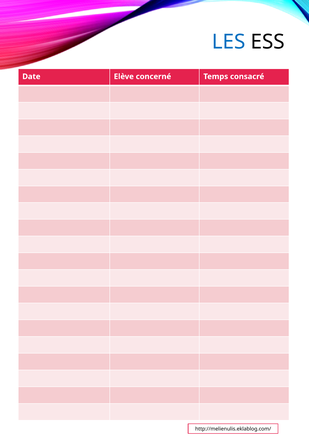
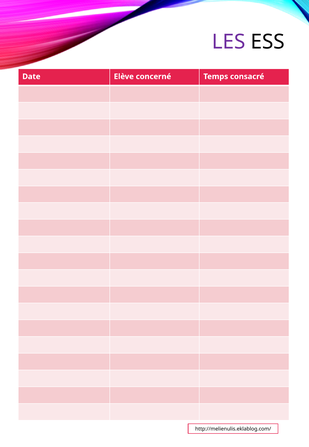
LES colour: blue -> purple
